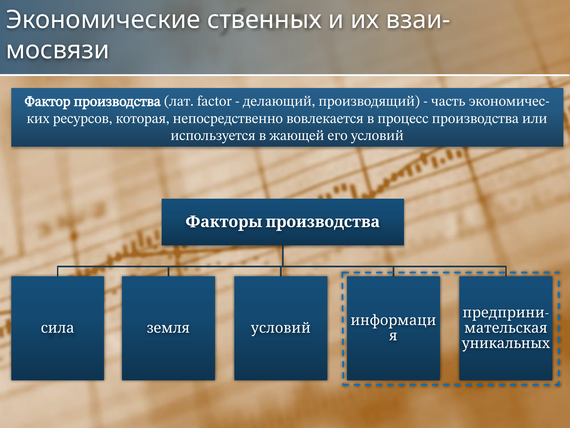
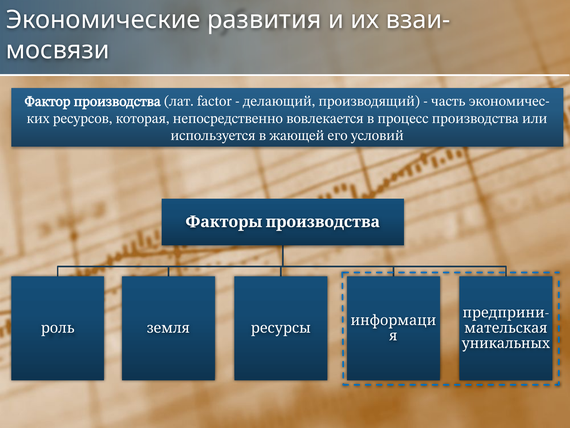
ственных: ственных -> развития
сила: сила -> роль
земля условий: условий -> ресурсы
